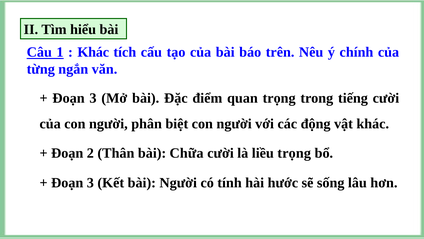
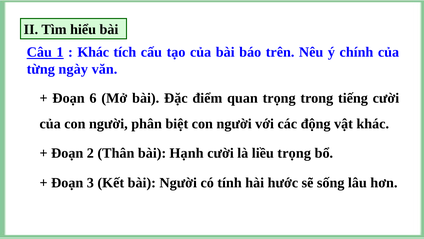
ngắn: ngắn -> ngày
3 at (93, 98): 3 -> 6
Chữa: Chữa -> Hạnh
